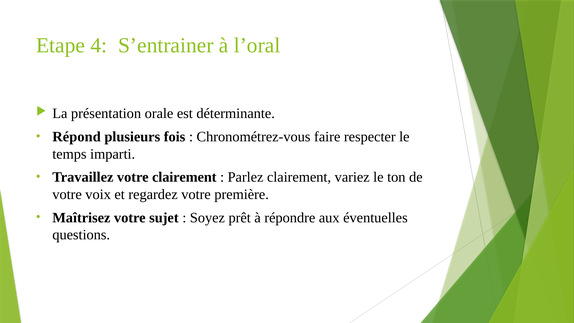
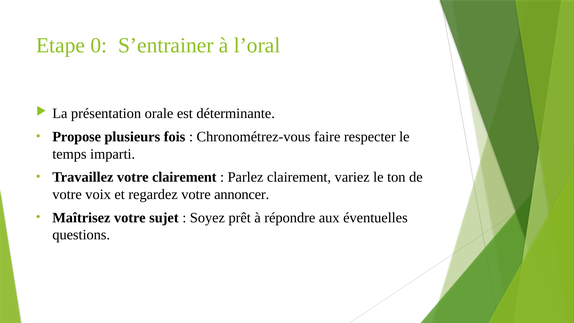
4: 4 -> 0
Répond: Répond -> Propose
première: première -> annoncer
